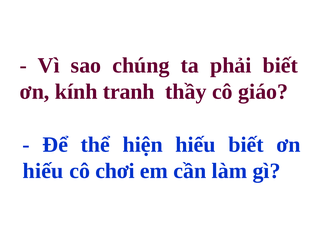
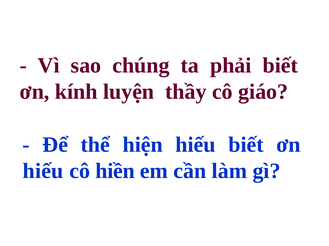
tranh: tranh -> luyện
chơi: chơi -> hiền
